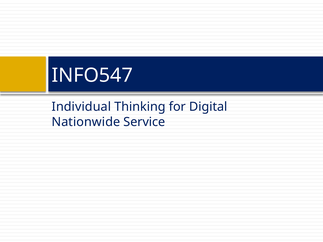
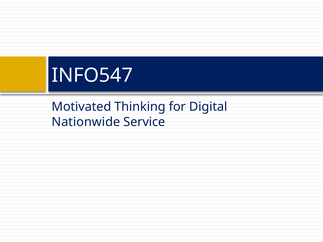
Individual: Individual -> Motivated
